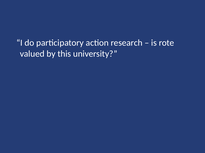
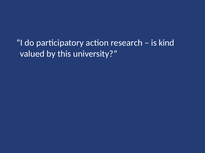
rote: rote -> kind
